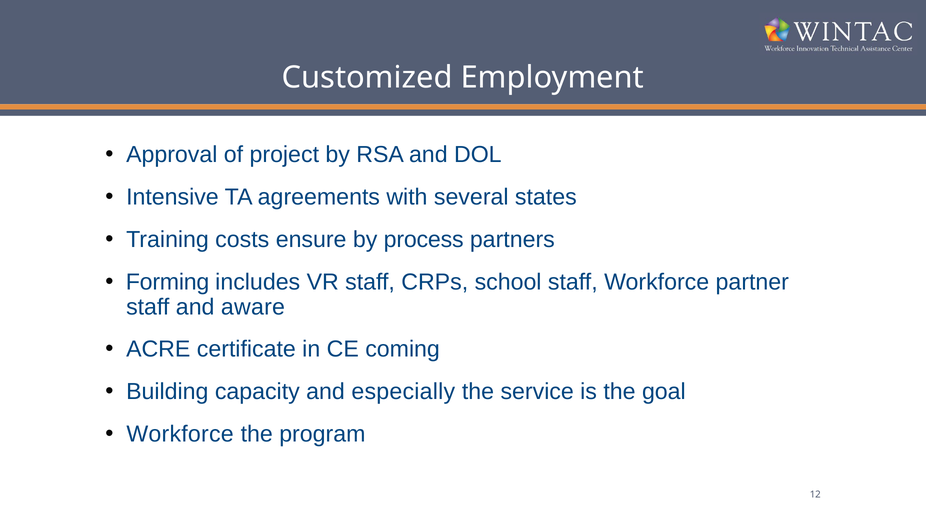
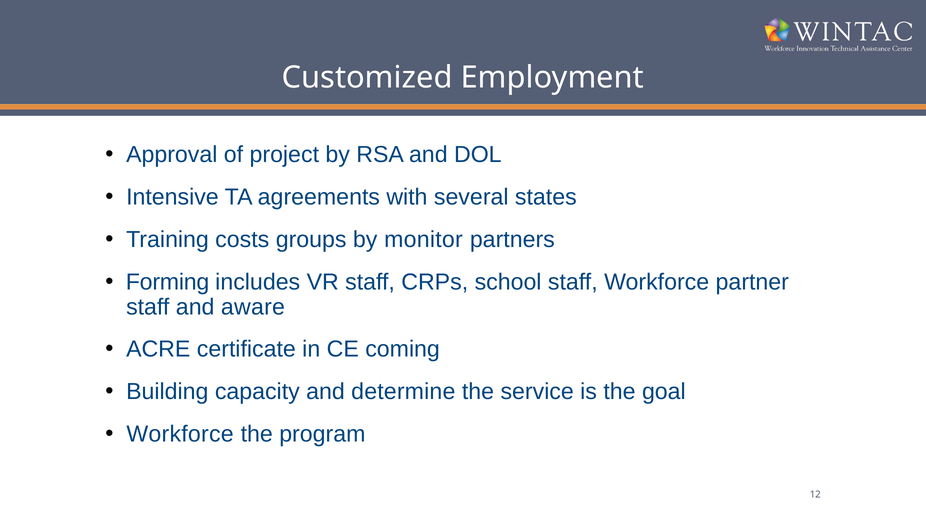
ensure: ensure -> groups
process: process -> monitor
especially: especially -> determine
